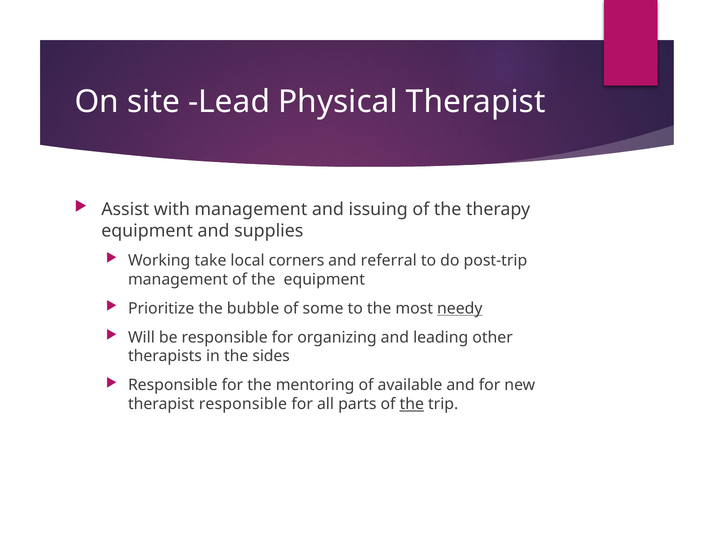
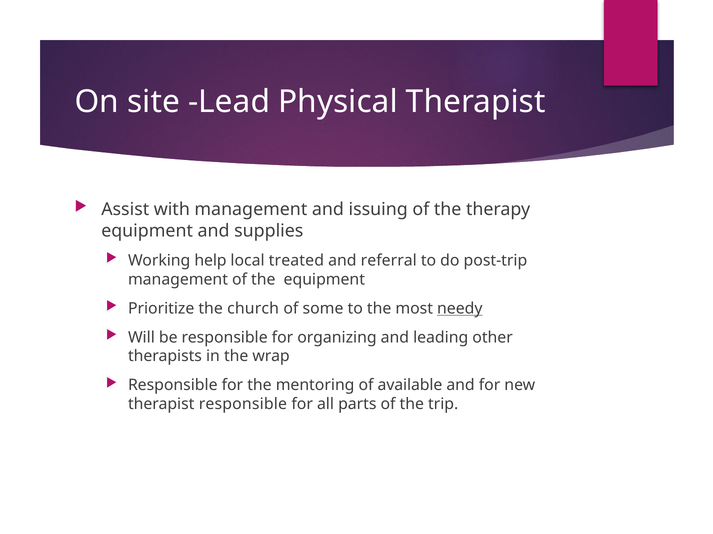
take: take -> help
corners: corners -> treated
bubble: bubble -> church
sides: sides -> wrap
the at (412, 405) underline: present -> none
